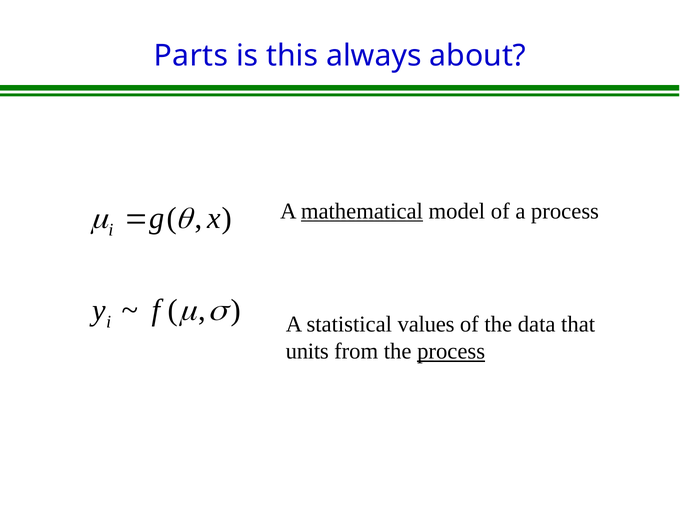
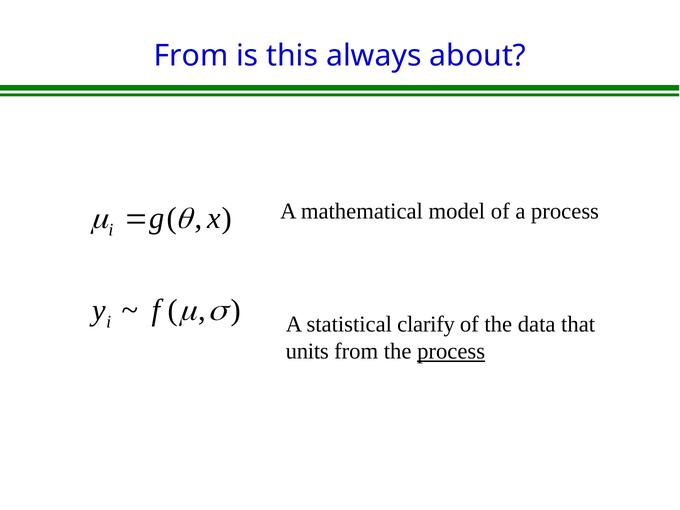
Parts at (191, 56): Parts -> From
mathematical underline: present -> none
values: values -> clarify
